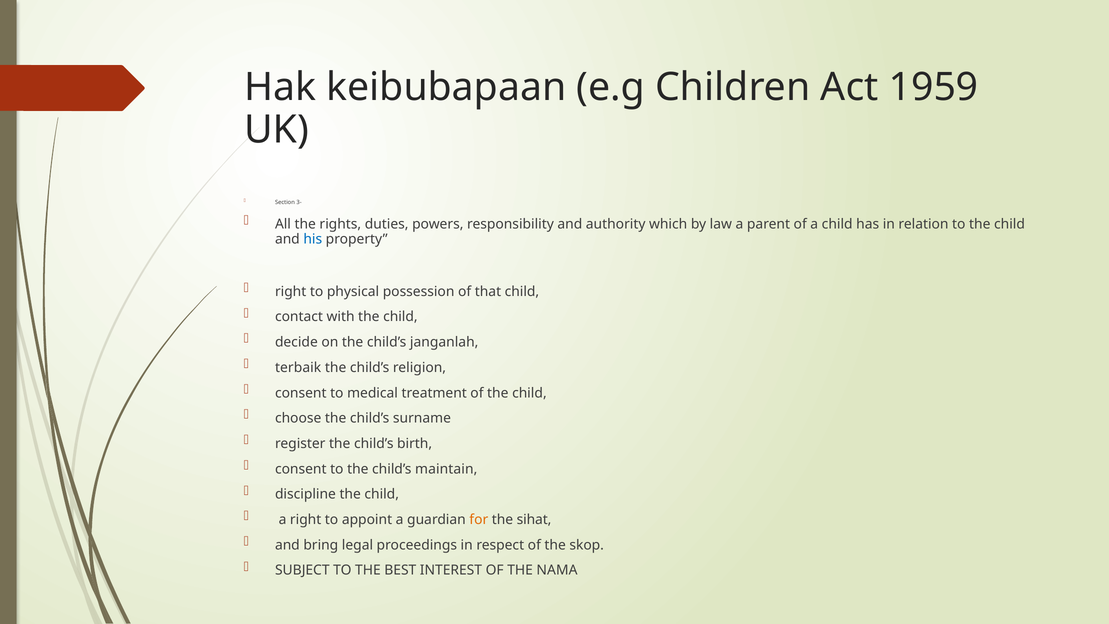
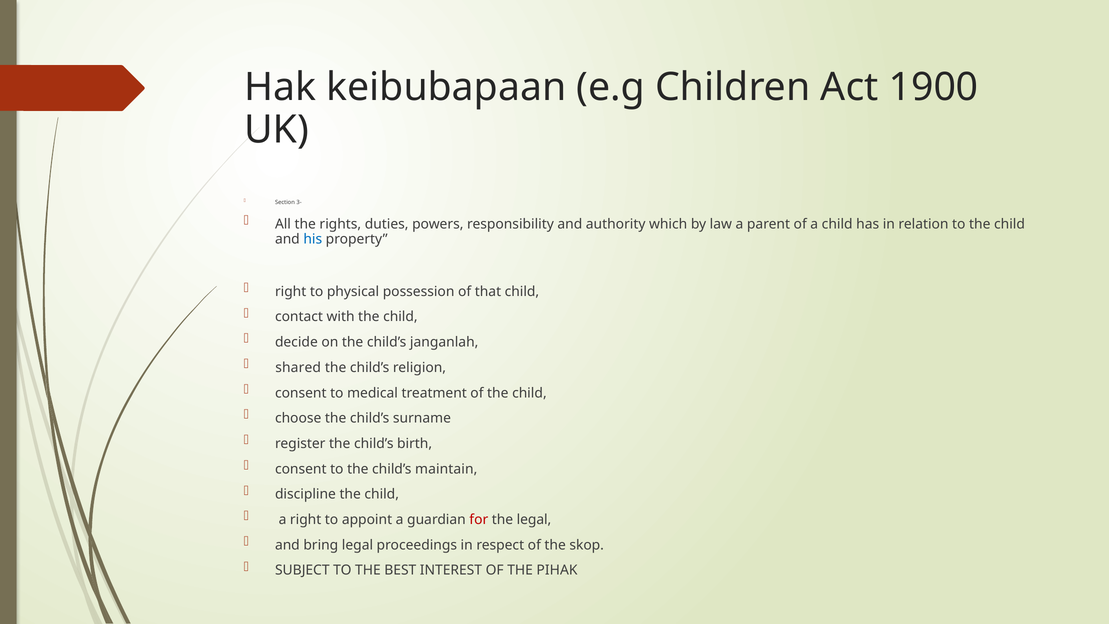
1959: 1959 -> 1900
terbaik: terbaik -> shared
for colour: orange -> red
the sihat: sihat -> legal
NAMA: NAMA -> PIHAK
